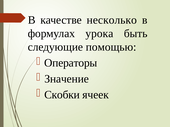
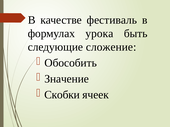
несколько: несколько -> фестиваль
помощью: помощью -> сложение
Операторы: Операторы -> Обособить
